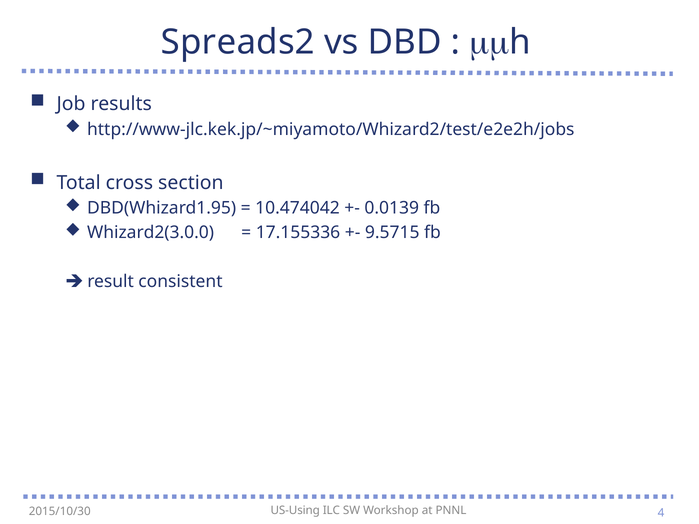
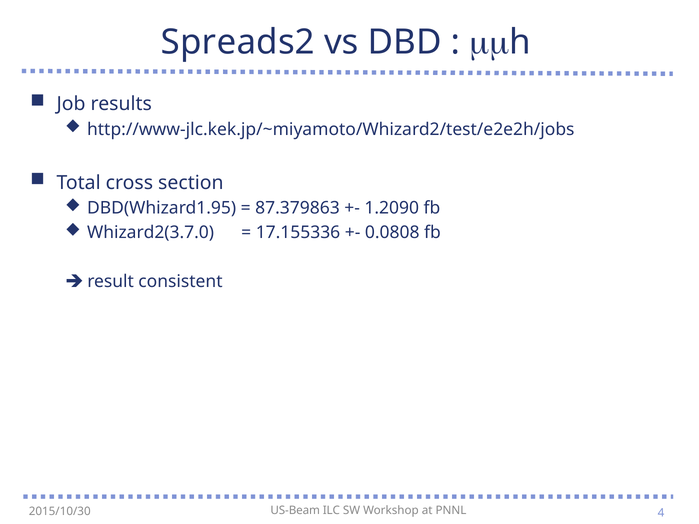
10.474042: 10.474042 -> 87.379863
0.0139: 0.0139 -> 1.2090
Whizard2(3.0.0: Whizard2(3.0.0 -> Whizard2(3.7.0
9.5715: 9.5715 -> 0.0808
US-Using: US-Using -> US-Beam
